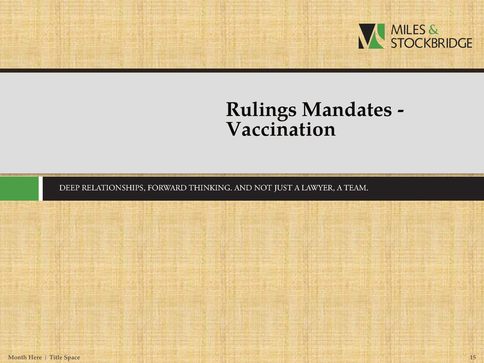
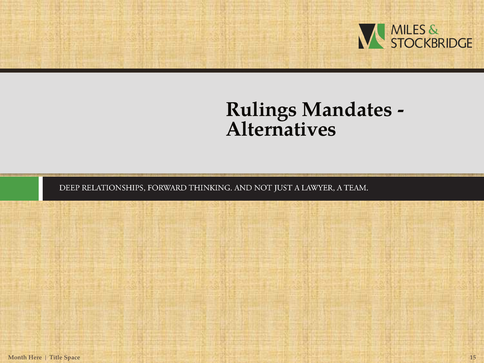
Vaccination: Vaccination -> Alternatives
